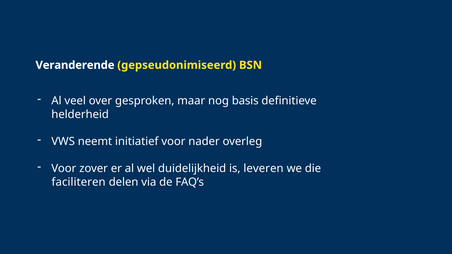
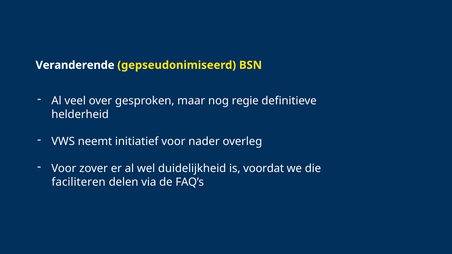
basis: basis -> regie
leveren: leveren -> voordat
